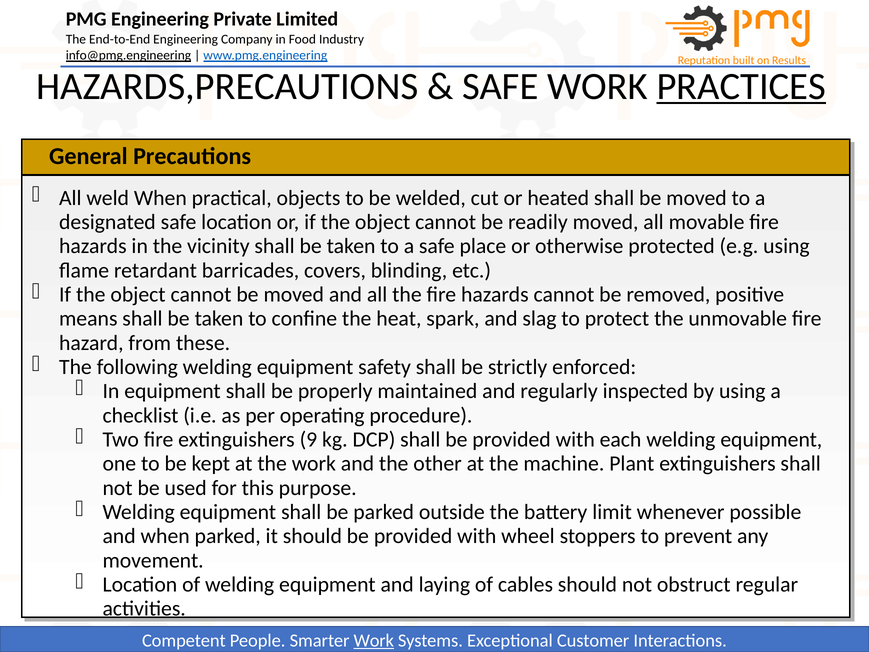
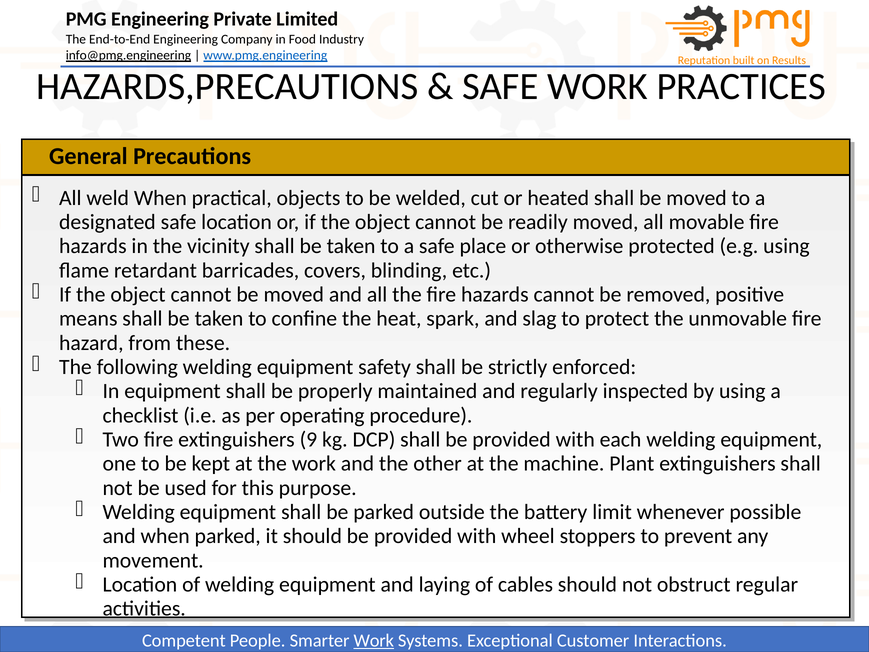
PRACTICES underline: present -> none
